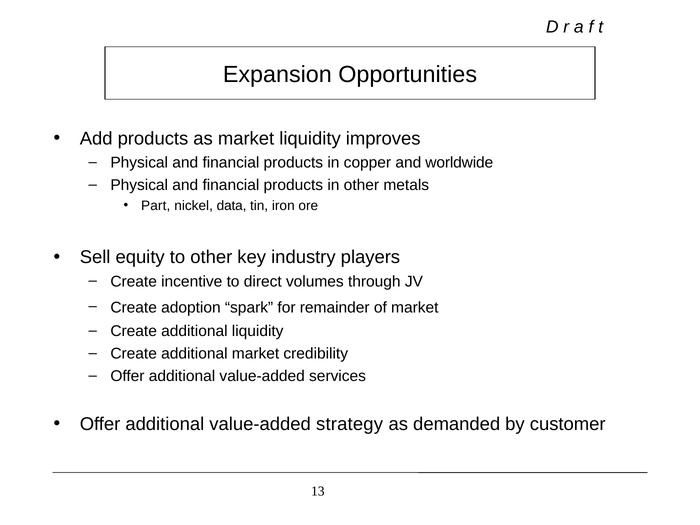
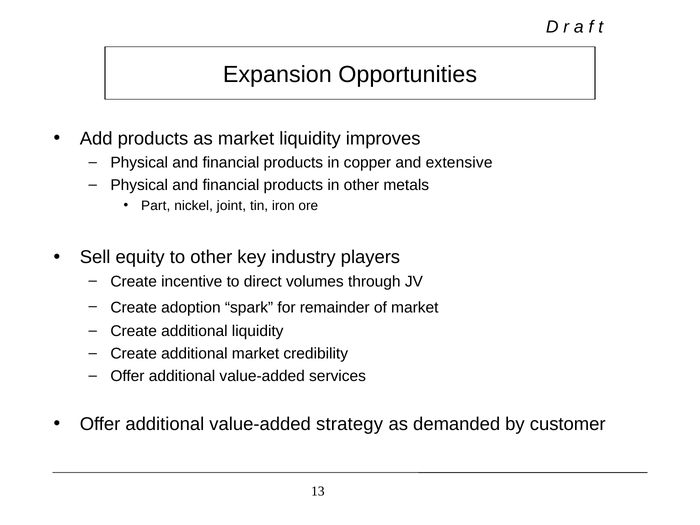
worldwide: worldwide -> extensive
data: data -> joint
